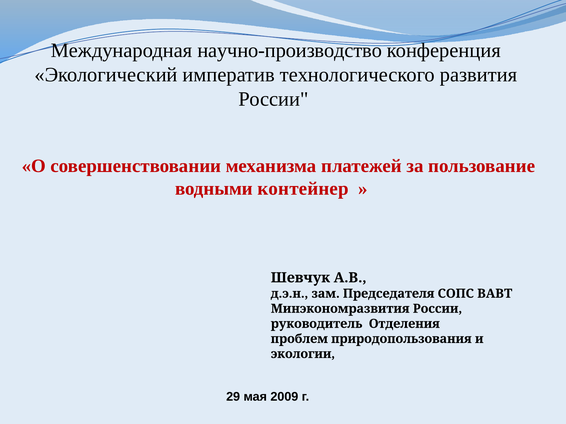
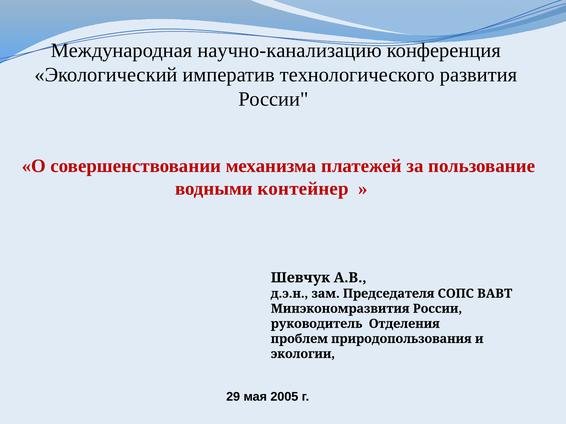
научно-производство: научно-производство -> научно-канализацию
2009: 2009 -> 2005
